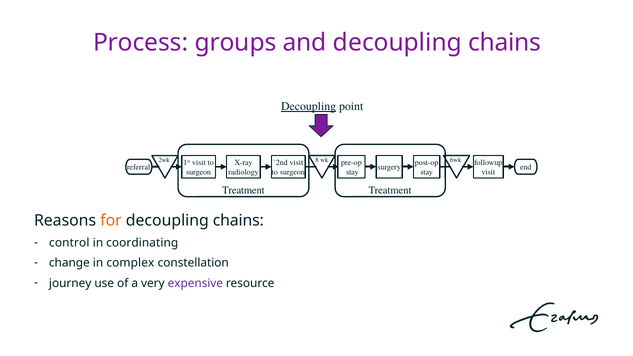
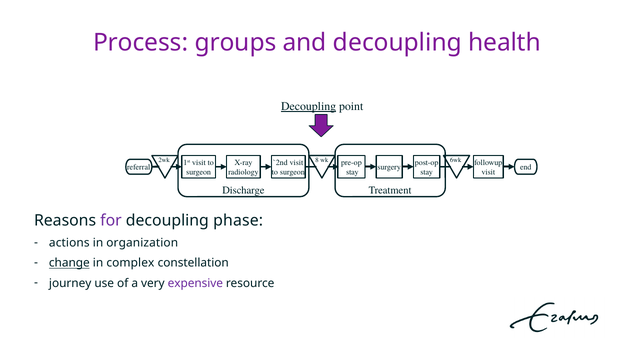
and decoupling chains: chains -> health
Treatment at (243, 190): Treatment -> Discharge
for colour: orange -> purple
chains at (238, 221): chains -> phase
control: control -> actions
coordinating: coordinating -> organization
change underline: none -> present
